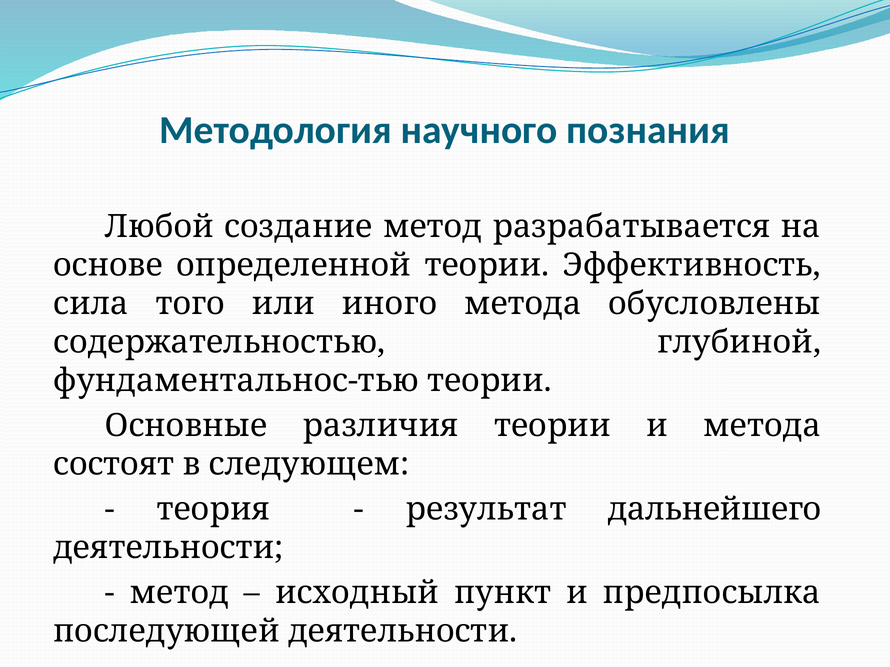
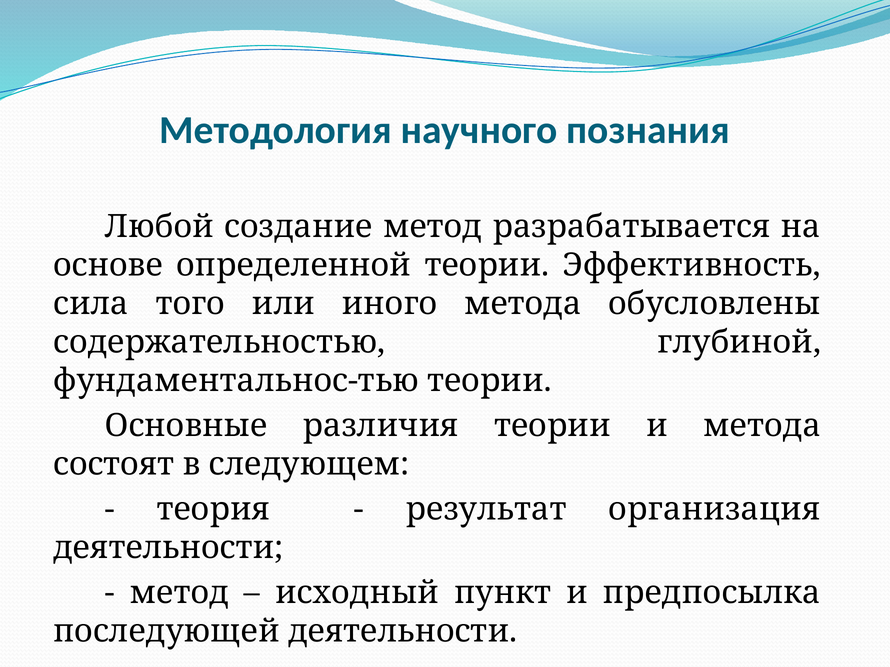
дальнейшего: дальнейшего -> организация
